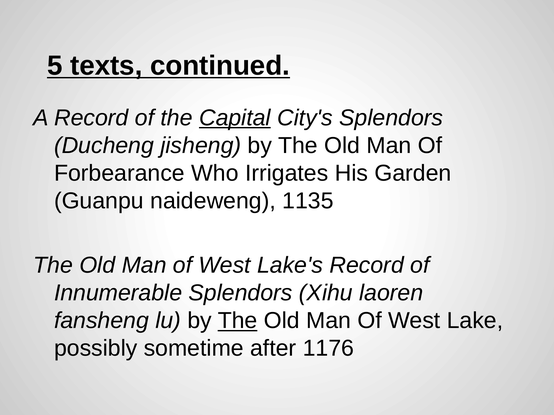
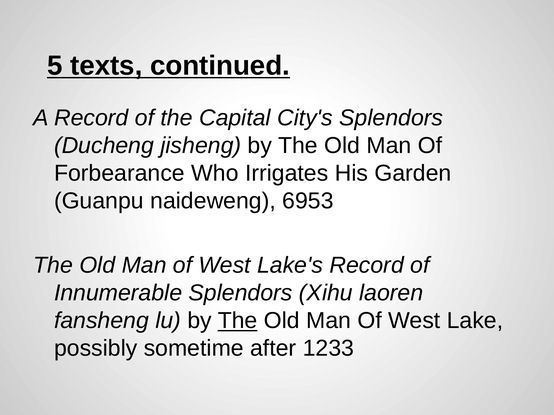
Capital underline: present -> none
1135: 1135 -> 6953
1176: 1176 -> 1233
